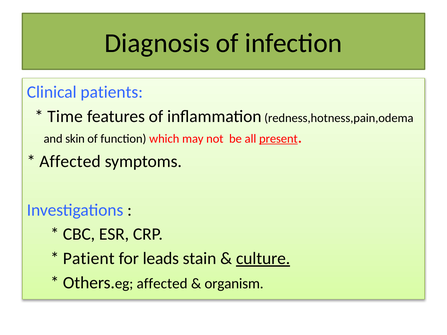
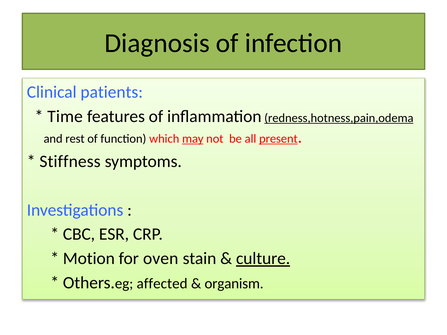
redness,hotness,pain,odema underline: none -> present
skin: skin -> rest
may underline: none -> present
Affected at (70, 161): Affected -> Stiffness
Patient: Patient -> Motion
leads: leads -> oven
